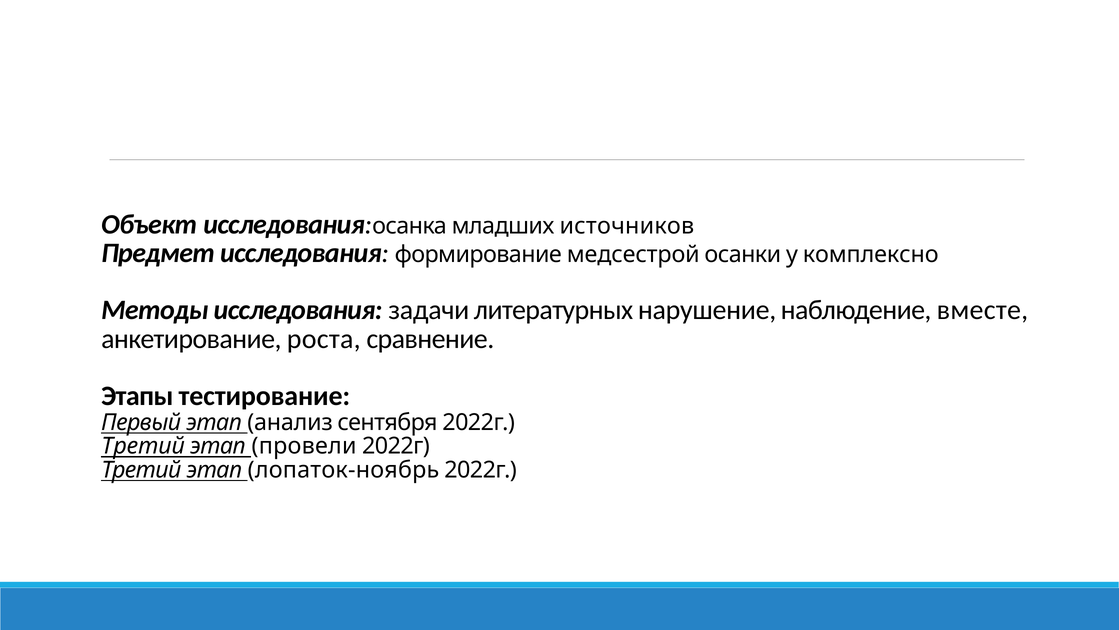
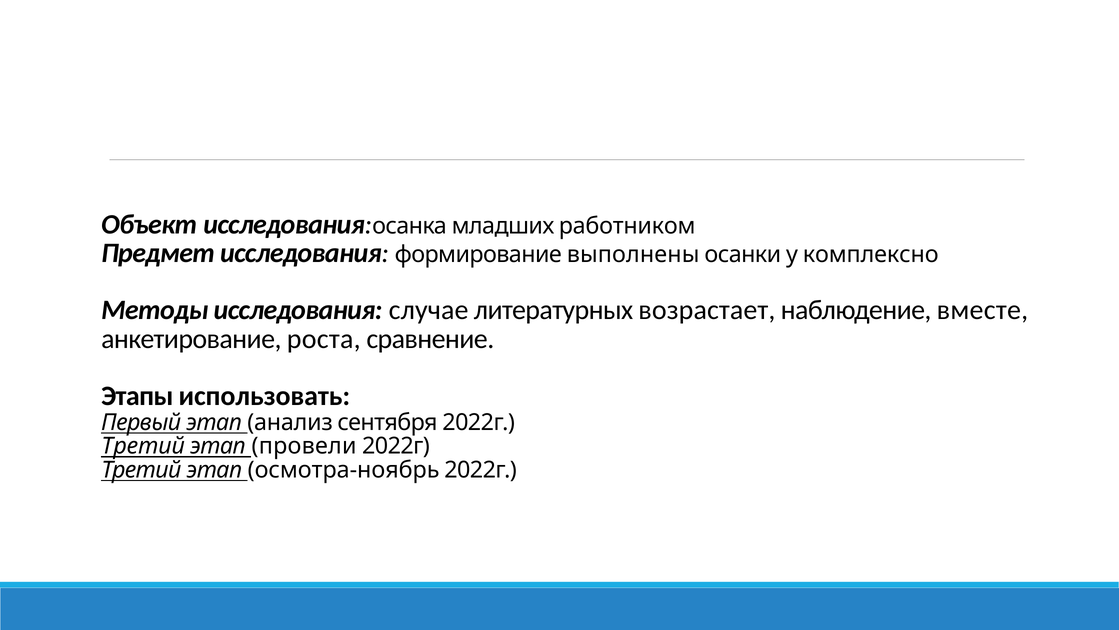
источников: источников -> работником
медсестрой: медсестрой -> выполнены
задачи: задачи -> случае
нарушение: нарушение -> возрастает
тестирование: тестирование -> использовать
лопаток-ноябрь: лопаток-ноябрь -> осмотра-ноябрь
